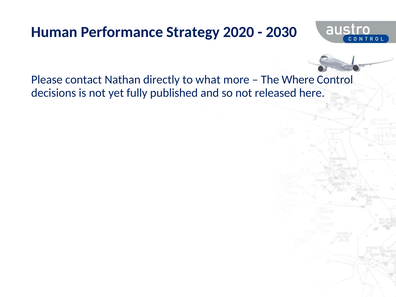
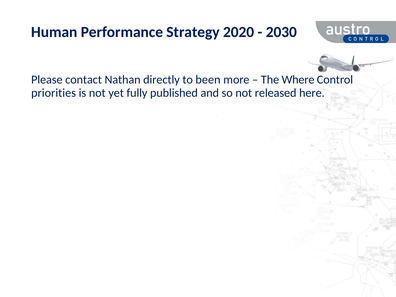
what: what -> been
decisions: decisions -> priorities
